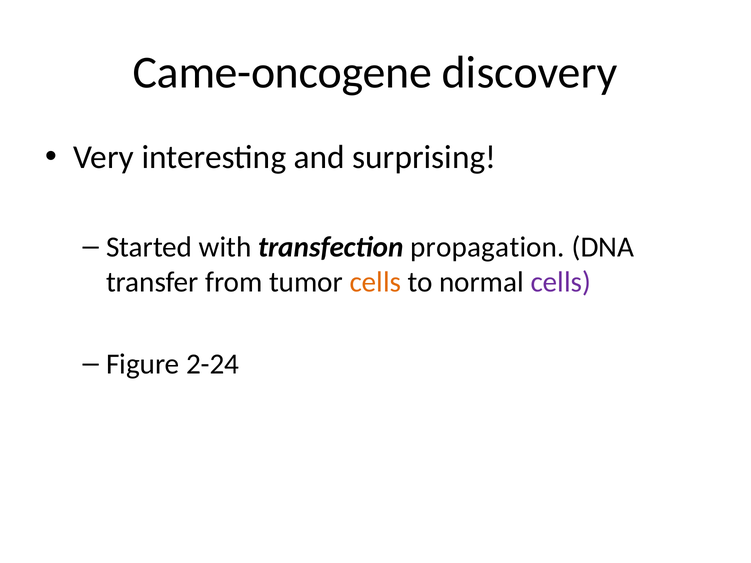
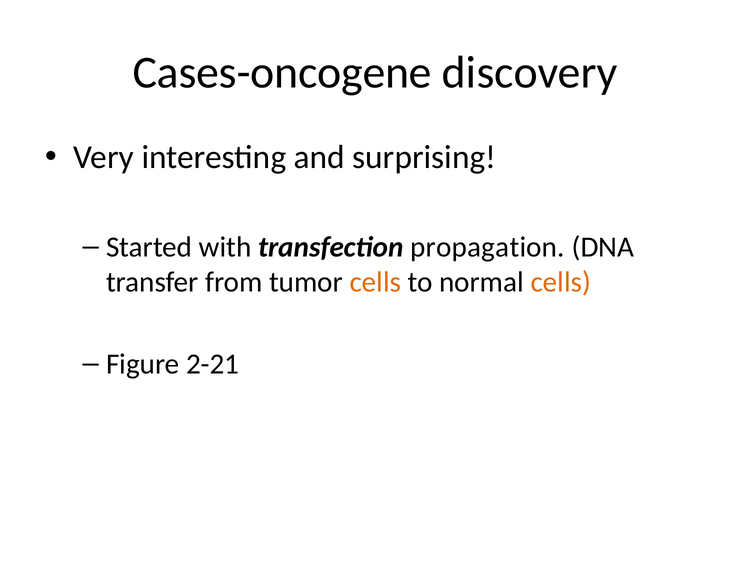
Came-oncogene: Came-oncogene -> Cases-oncogene
cells at (561, 282) colour: purple -> orange
2-24: 2-24 -> 2-21
